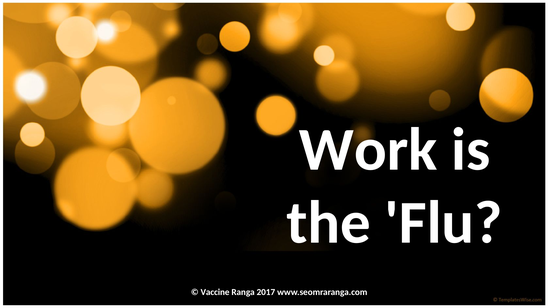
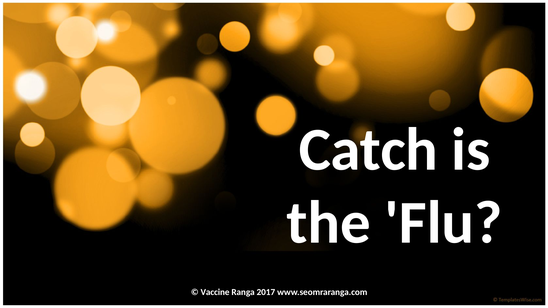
Work: Work -> Catch
